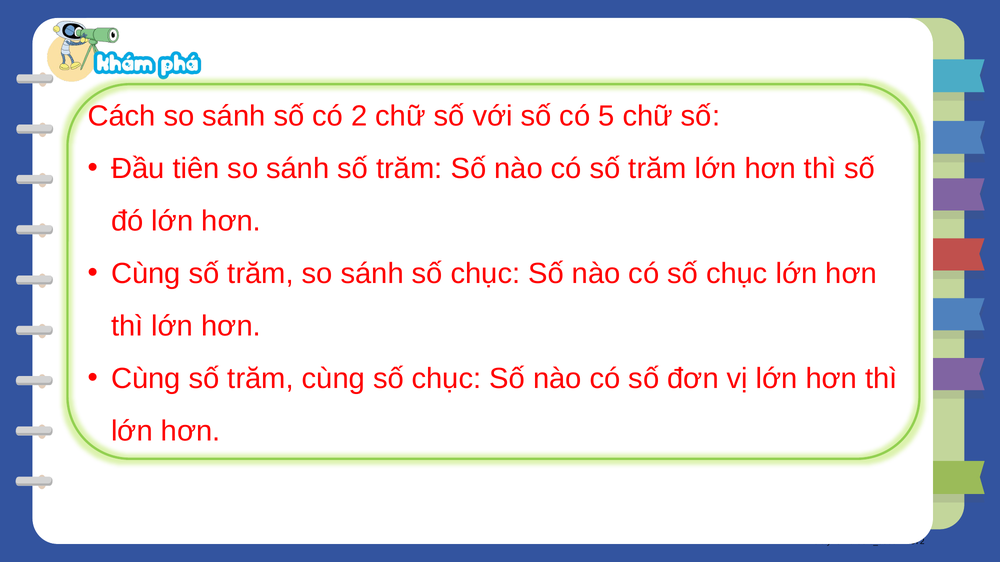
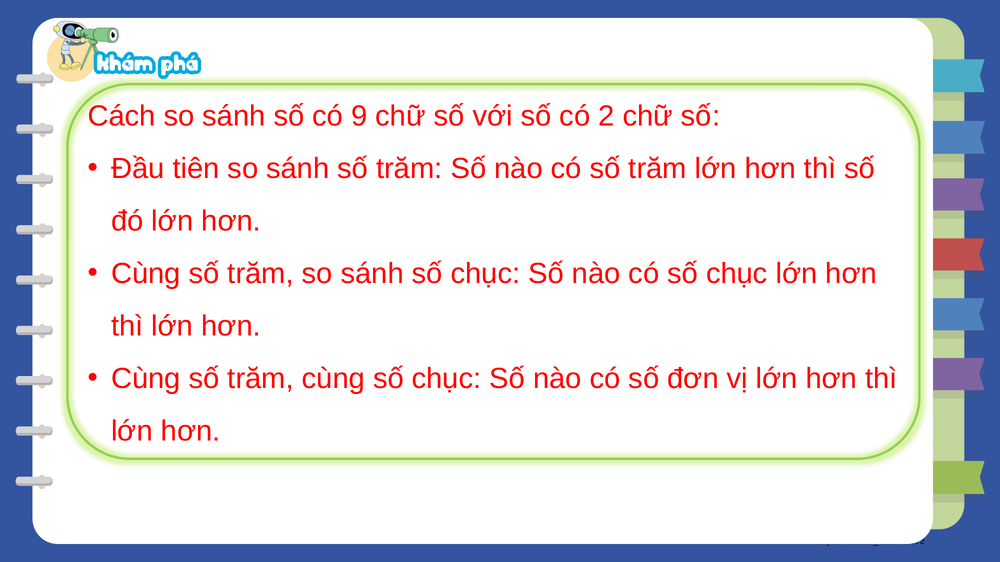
2: 2 -> 9
5: 5 -> 2
